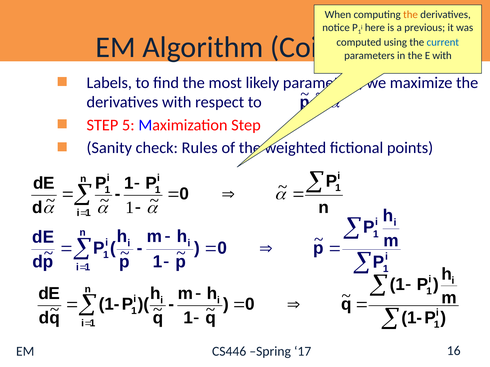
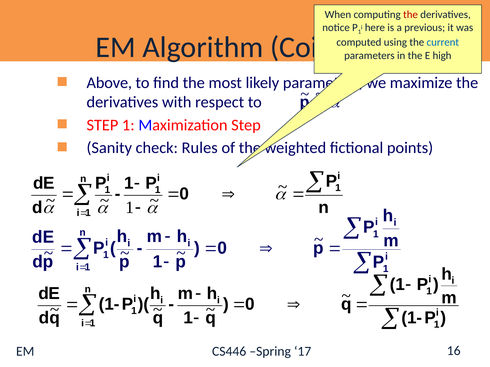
the at (411, 15) colour: orange -> red
E with: with -> high
Labels: Labels -> Above
STEP 5: 5 -> 1
